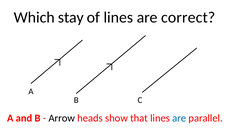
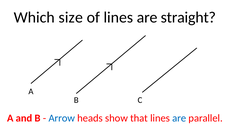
stay: stay -> size
correct: correct -> straight
Arrow colour: black -> blue
